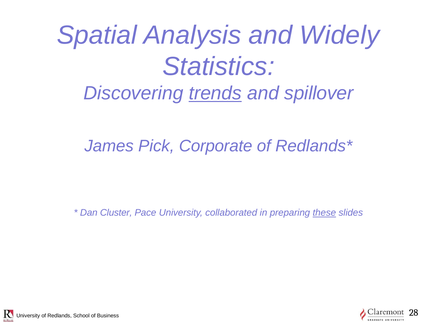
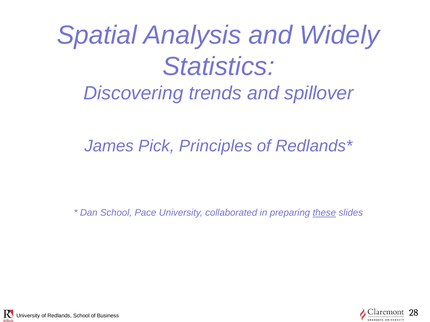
trends underline: present -> none
Corporate: Corporate -> Principles
Dan Cluster: Cluster -> School
